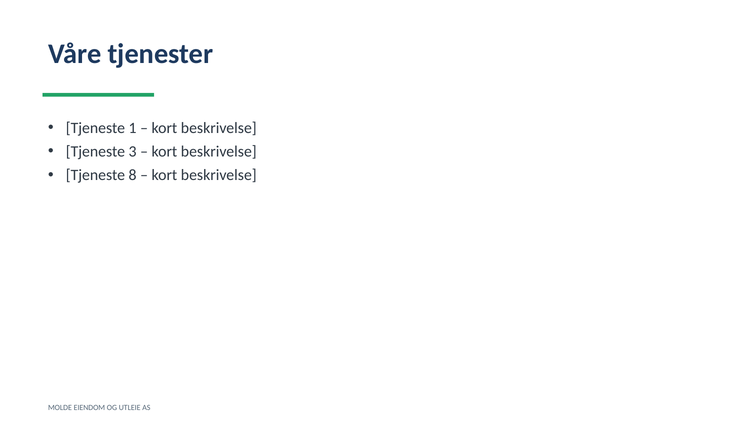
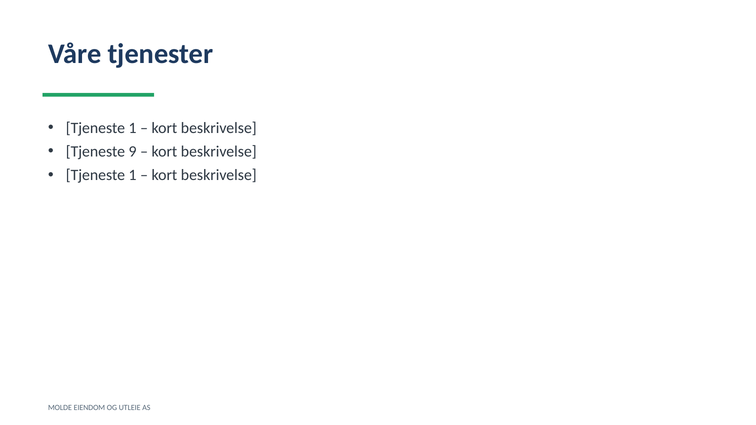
3: 3 -> 9
8 at (133, 175): 8 -> 1
